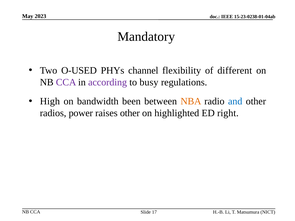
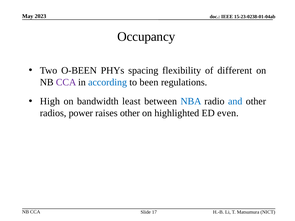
Mandatory: Mandatory -> Occupancy
O-USED: O-USED -> O-BEEN
channel: channel -> spacing
according colour: purple -> blue
busy: busy -> been
been: been -> least
NBA colour: orange -> blue
right: right -> even
